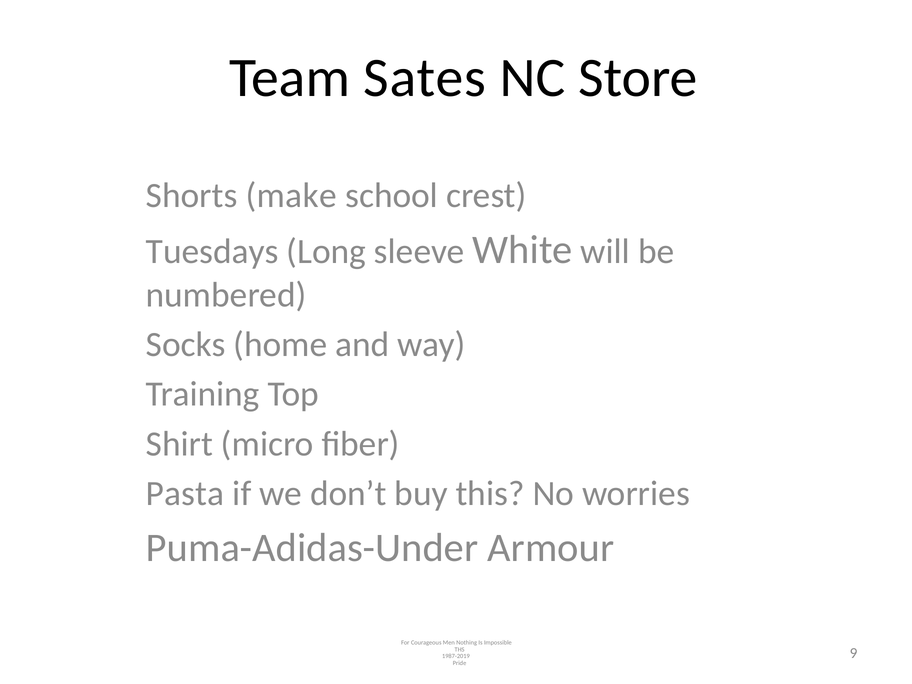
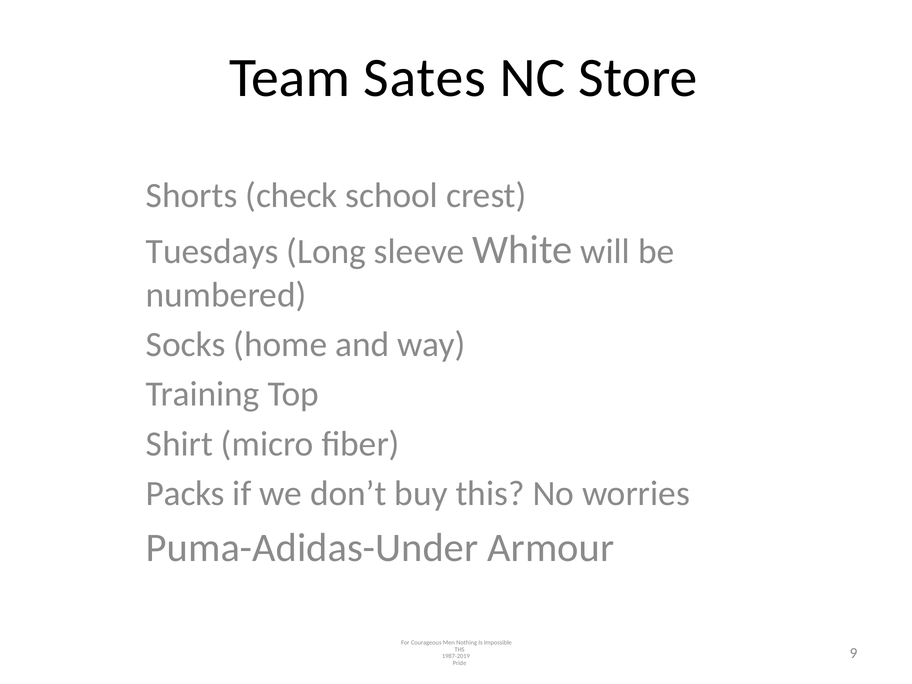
make: make -> check
Pasta: Pasta -> Packs
